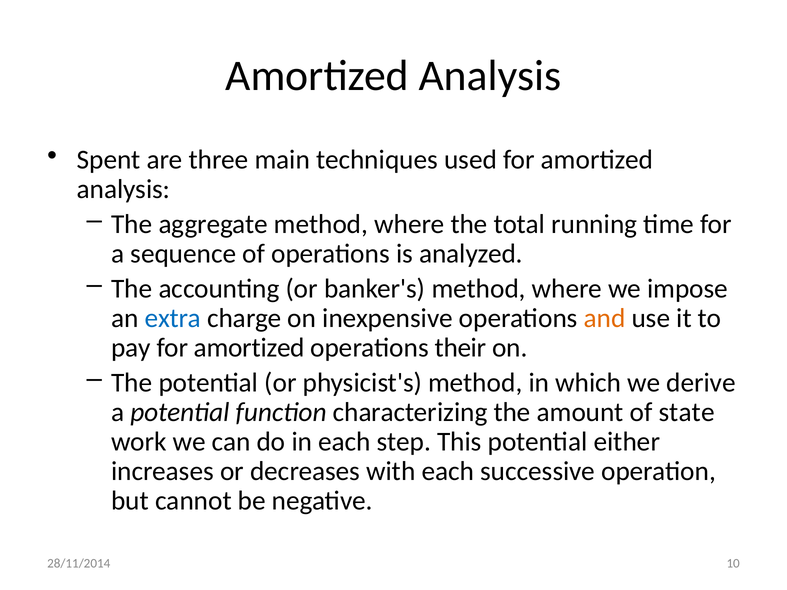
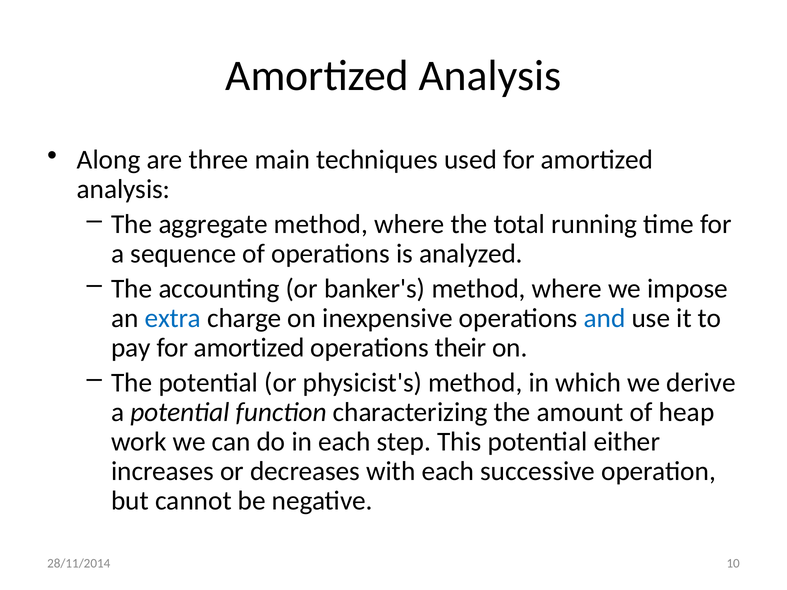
Spent: Spent -> Along
and colour: orange -> blue
state: state -> heap
